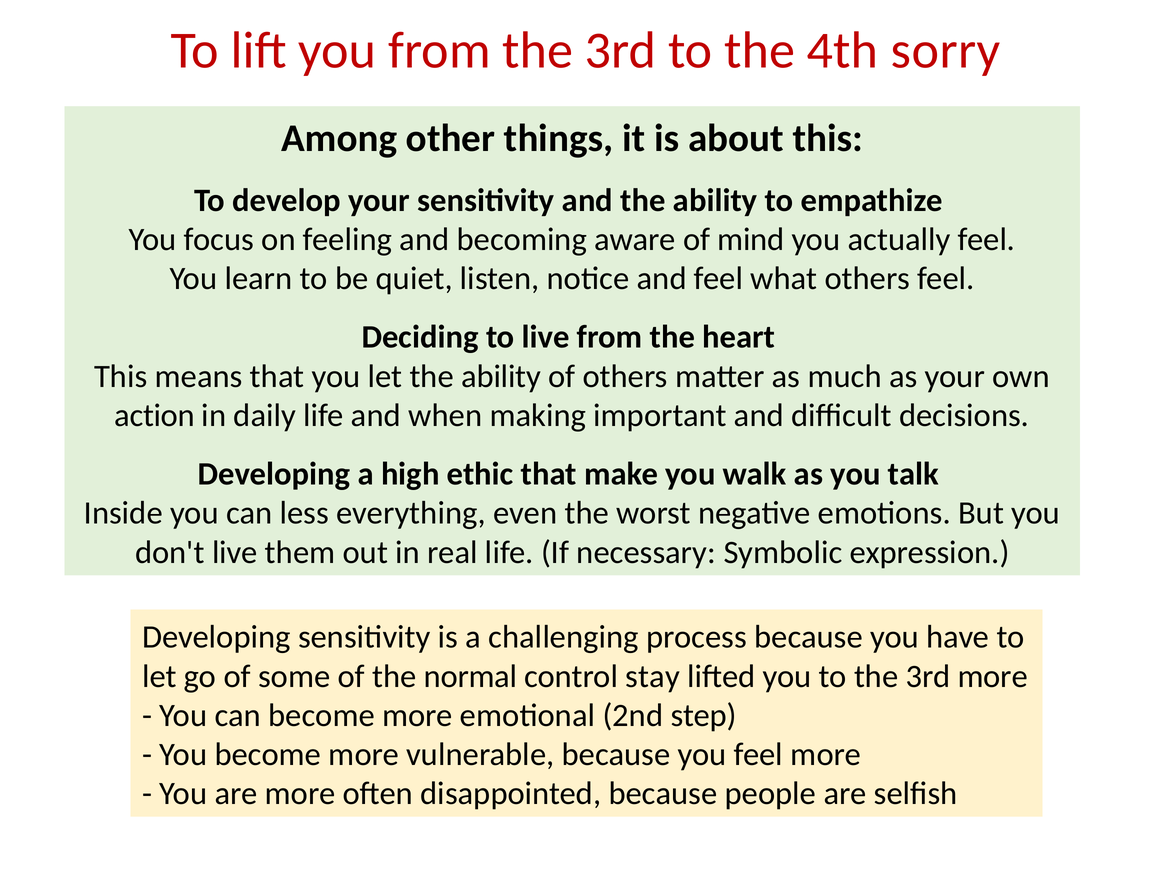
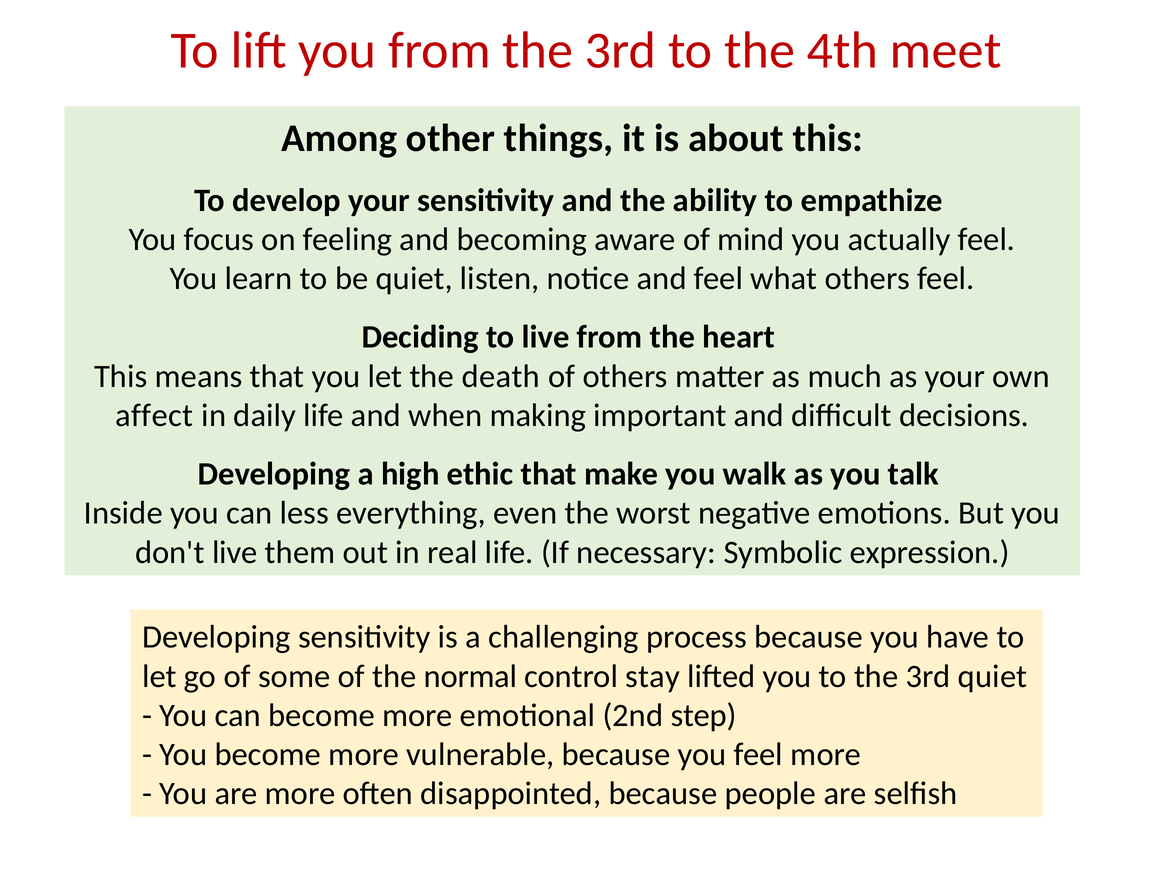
sorry: sorry -> meet
let the ability: ability -> death
action: action -> affect
3rd more: more -> quiet
